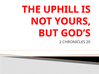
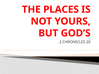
UPHILL: UPHILL -> PLACES
